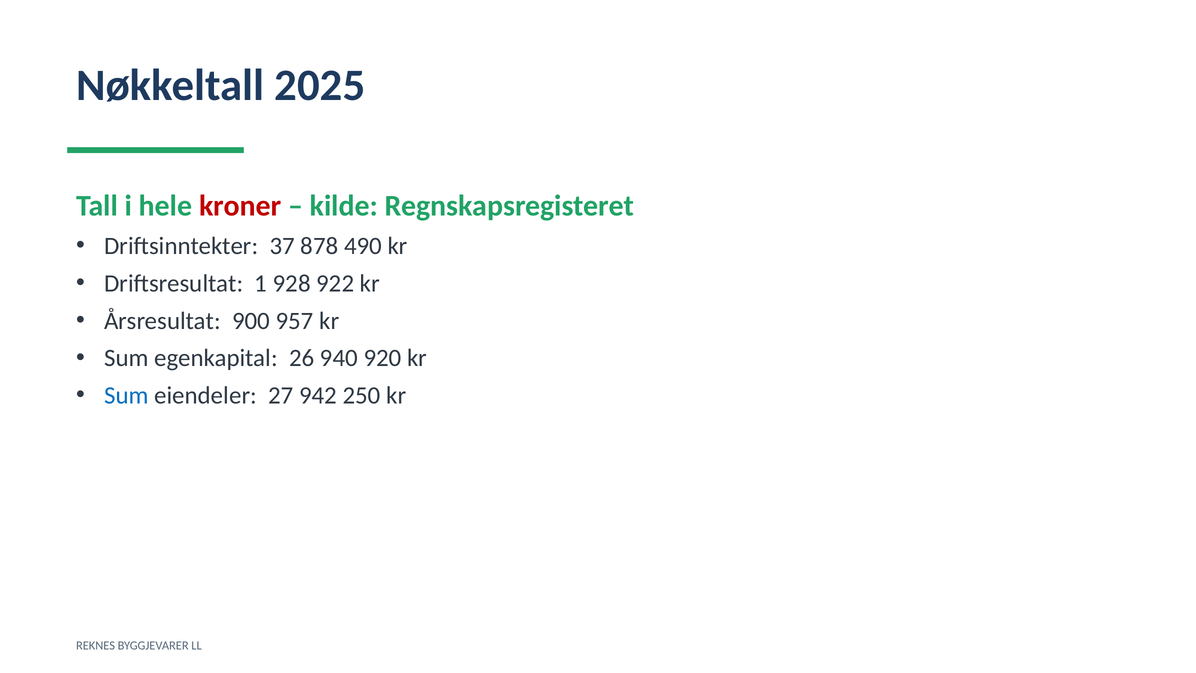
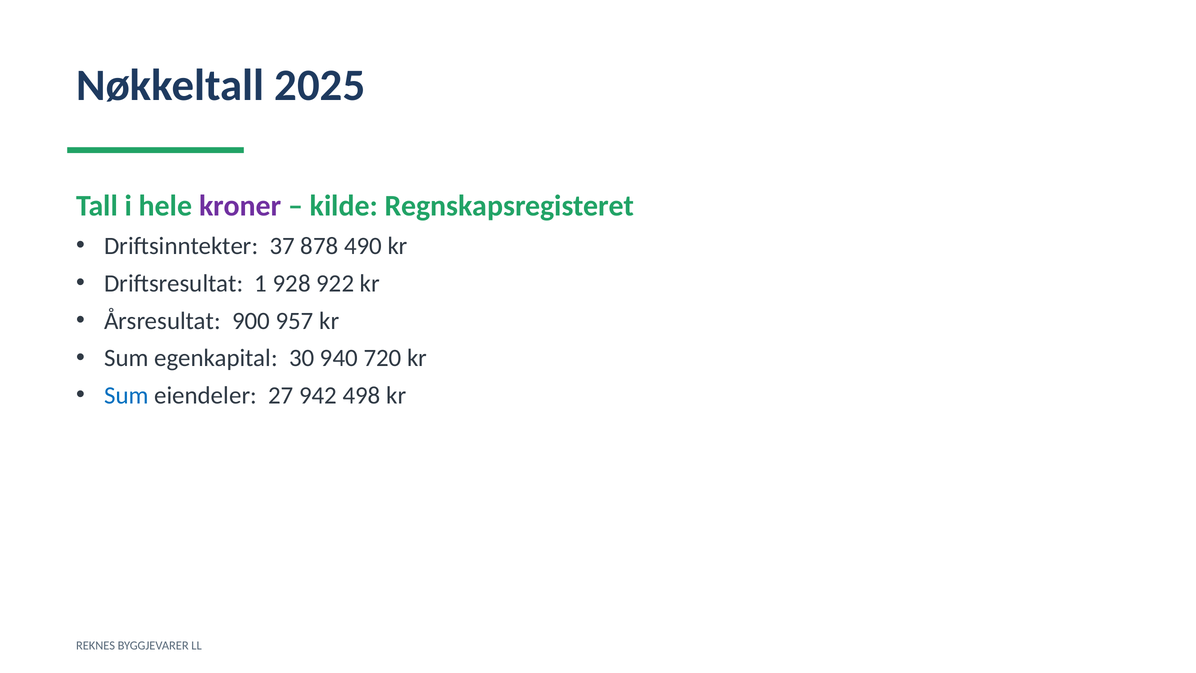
kroner colour: red -> purple
26: 26 -> 30
920: 920 -> 720
250: 250 -> 498
